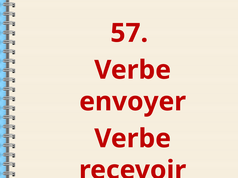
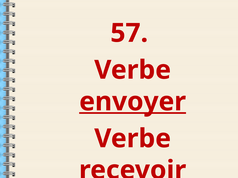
envoyer underline: none -> present
